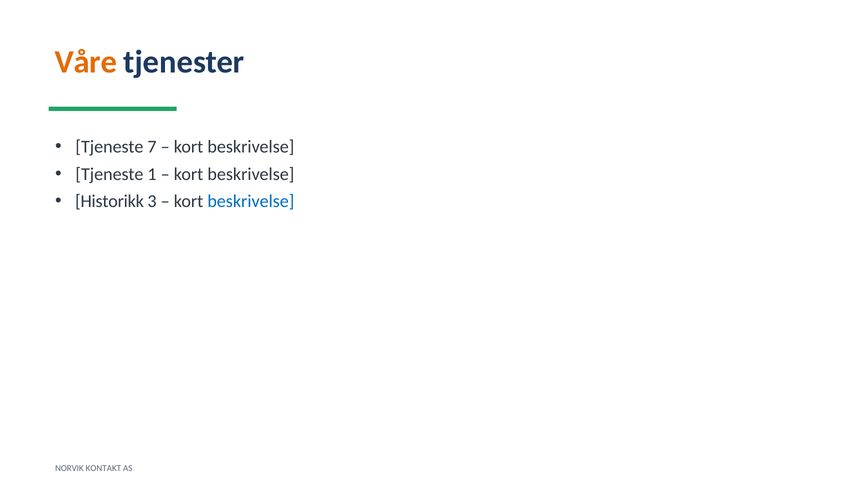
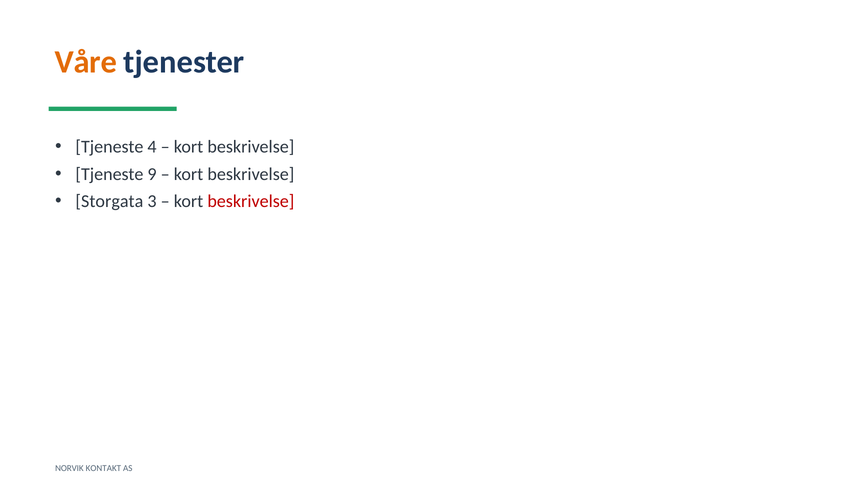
7: 7 -> 4
1: 1 -> 9
Historikk: Historikk -> Storgata
beskrivelse at (251, 201) colour: blue -> red
